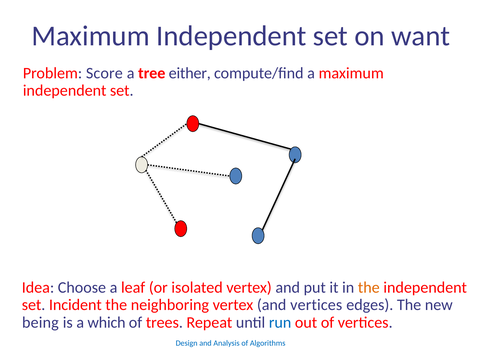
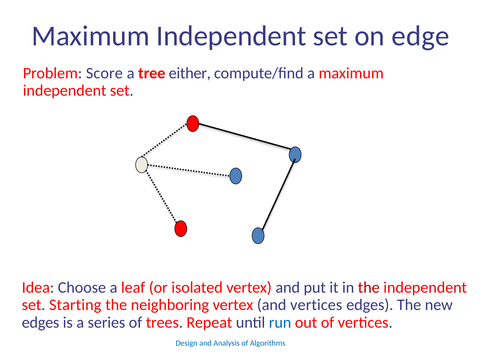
want: want -> edge
the at (369, 287) colour: orange -> red
Incident: Incident -> Starting
being at (40, 322): being -> edges
which: which -> series
